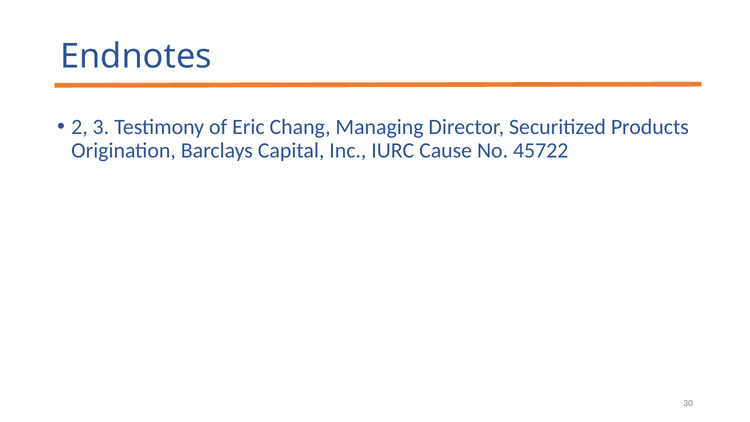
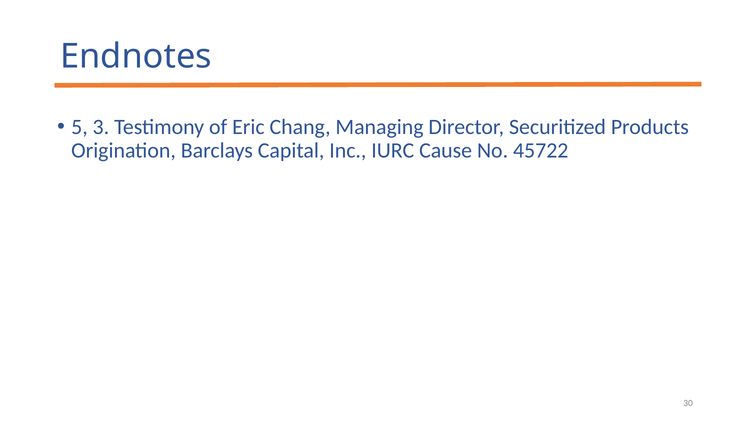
2: 2 -> 5
